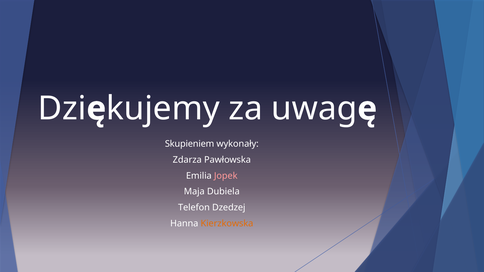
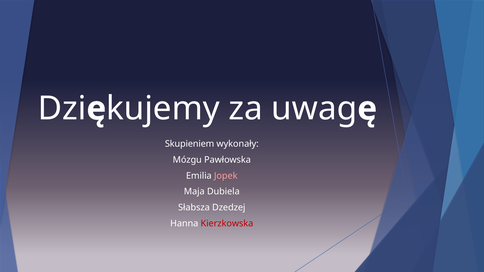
Zdarza: Zdarza -> Mózgu
Telefon: Telefon -> Słabsza
Kierzkowska colour: orange -> red
